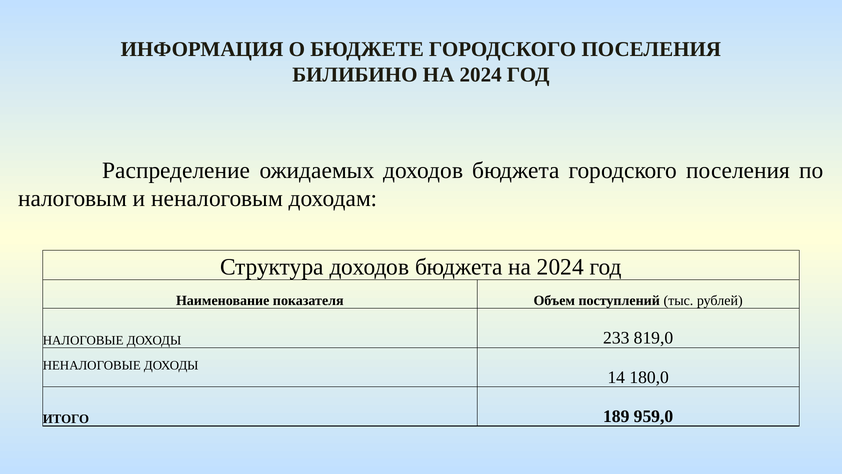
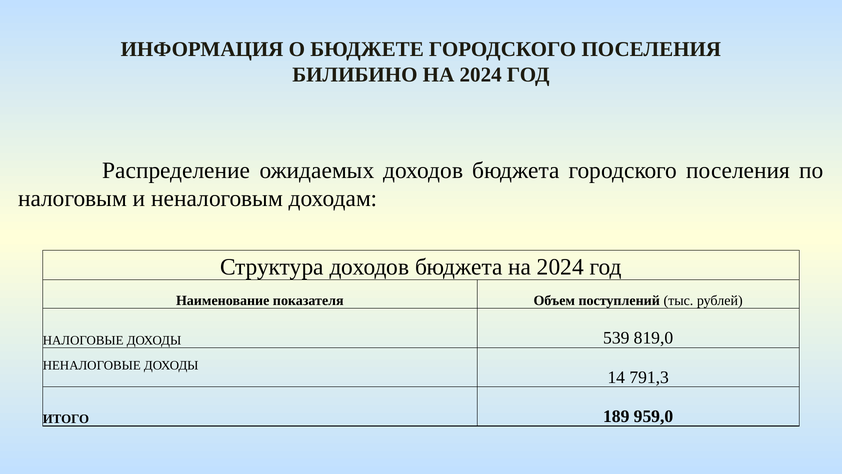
233: 233 -> 539
180,0: 180,0 -> 791,3
